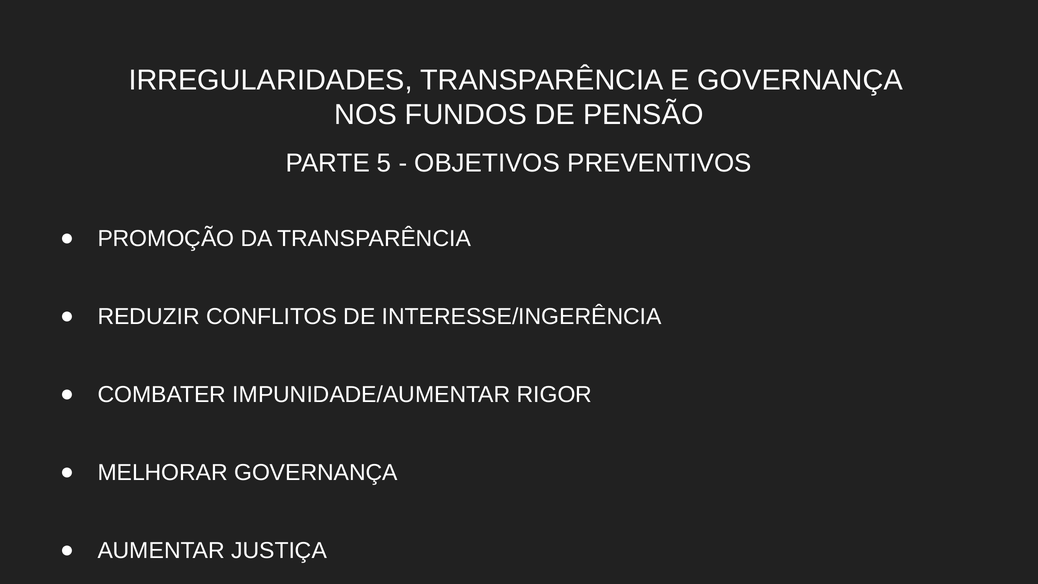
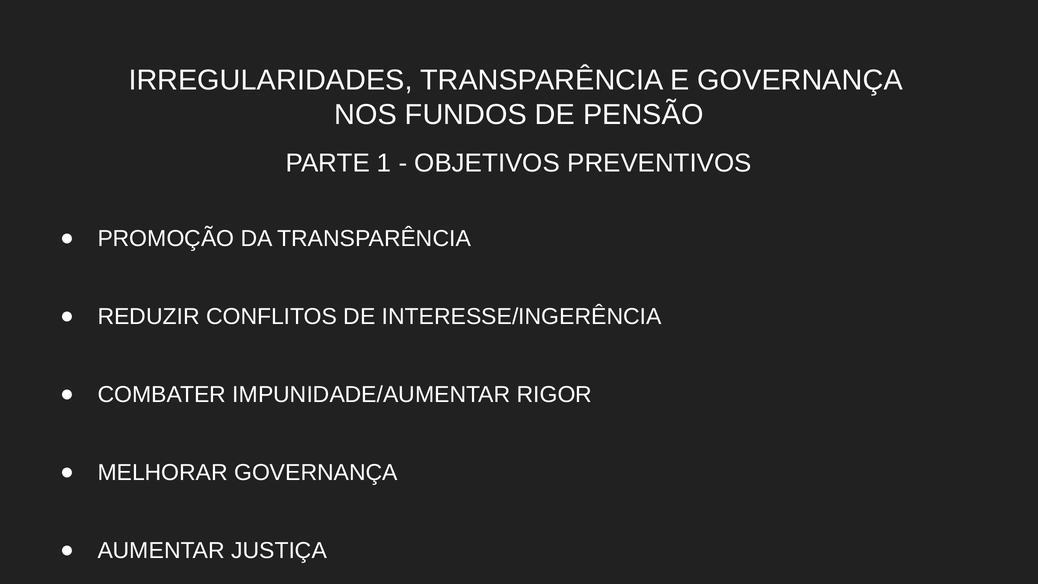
5: 5 -> 1
